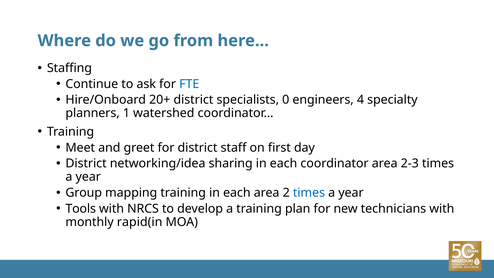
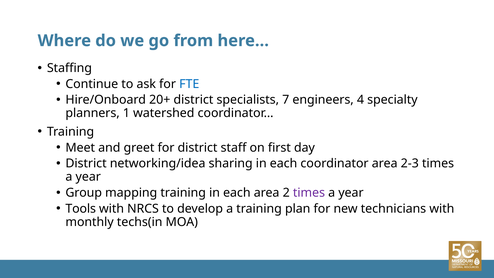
0: 0 -> 7
times at (309, 193) colour: blue -> purple
rapid(in: rapid(in -> techs(in
